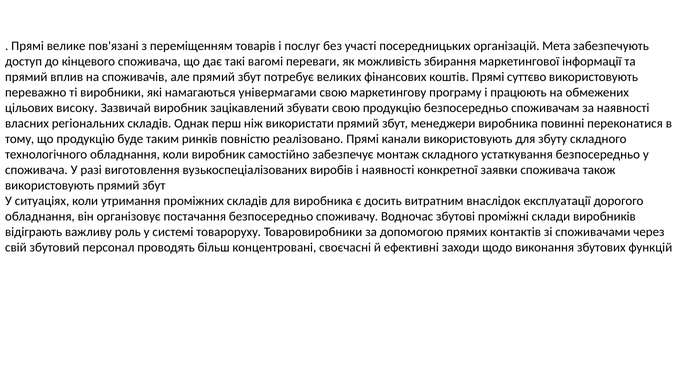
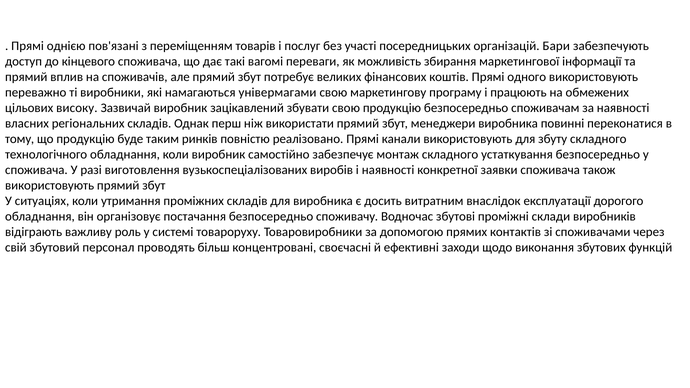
велике: велике -> однією
Мета: Мета -> Бари
суттєво: суттєво -> одного
